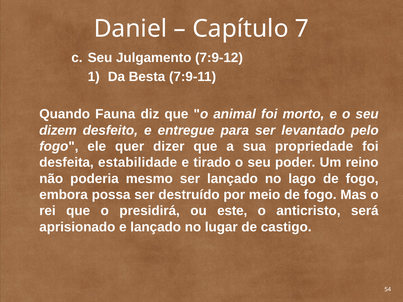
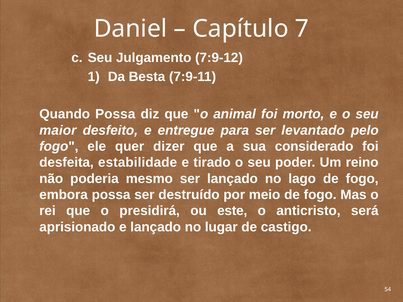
Quando Fauna: Fauna -> Possa
dizem: dizem -> maior
propriedade: propriedade -> considerado
